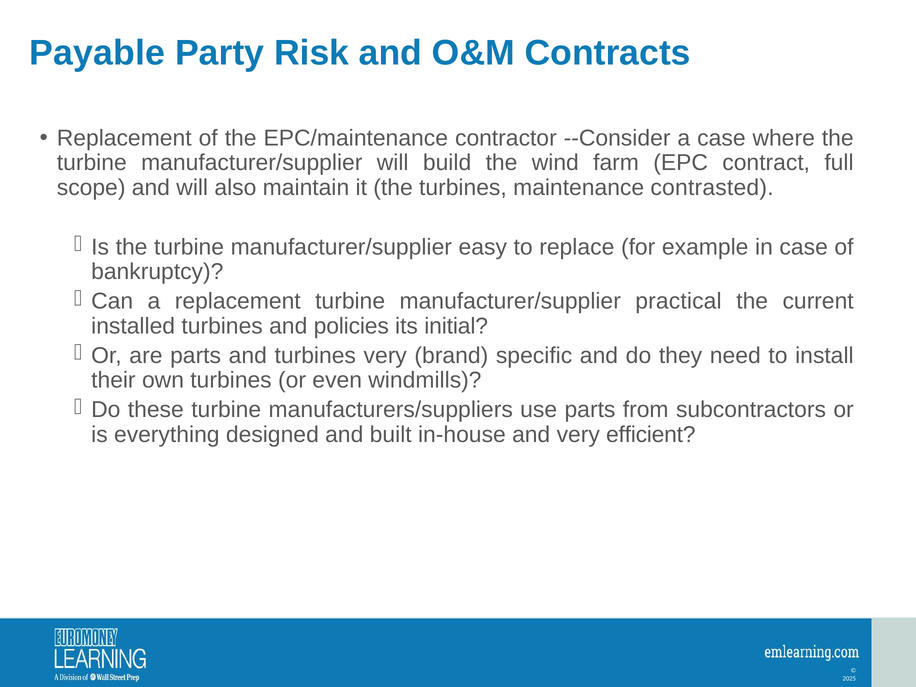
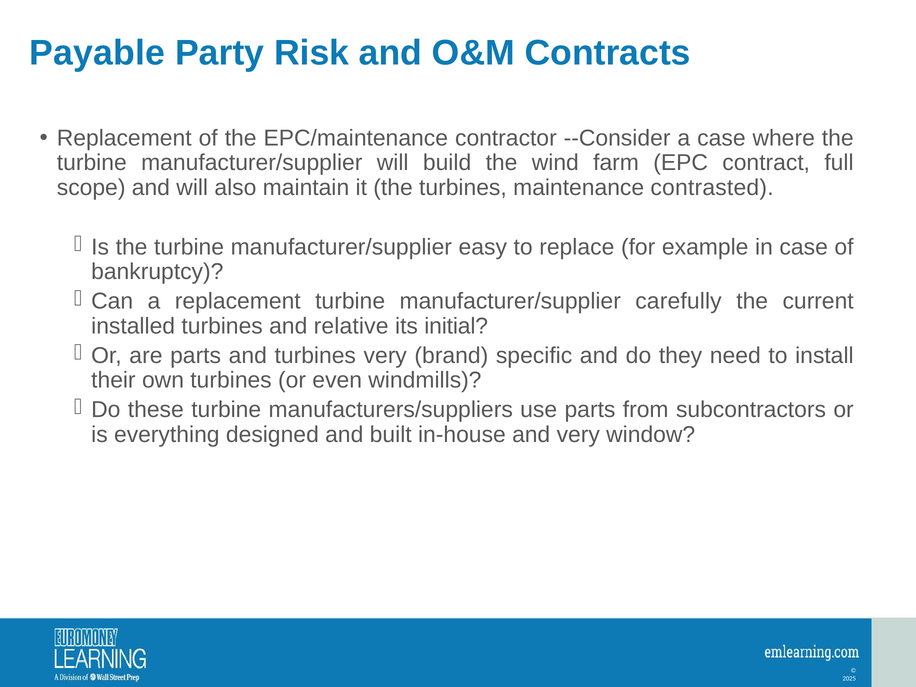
practical: practical -> carefully
policies: policies -> relative
efficient: efficient -> window
